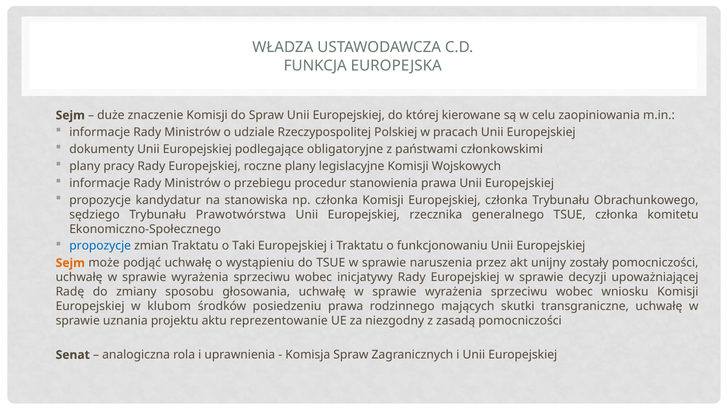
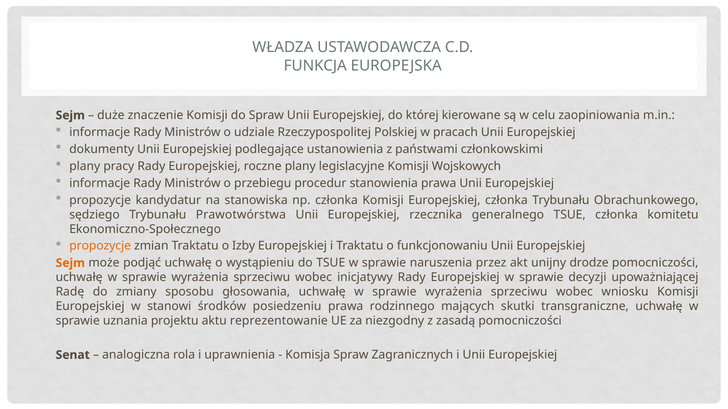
obligatoryjne: obligatoryjne -> ustanowienia
propozycje at (100, 246) colour: blue -> orange
Taki: Taki -> Izby
zostały: zostały -> drodze
klubom: klubom -> stanowi
